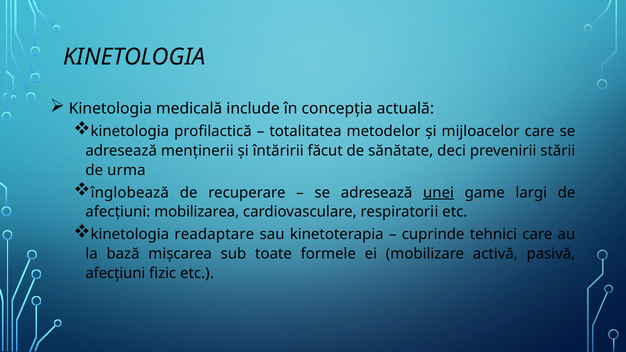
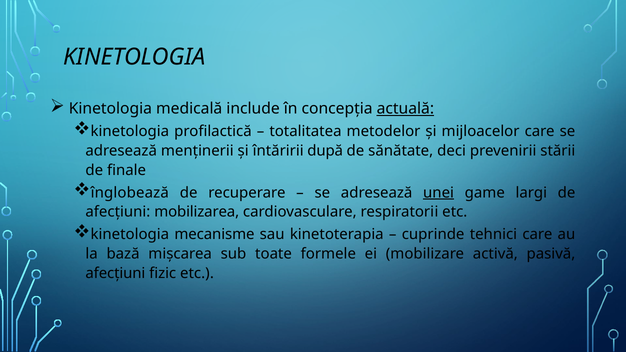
actuală underline: none -> present
făcut: făcut -> după
urma: urma -> finale
readaptare: readaptare -> mecanisme
